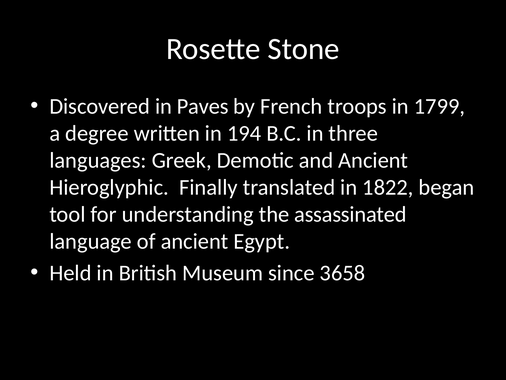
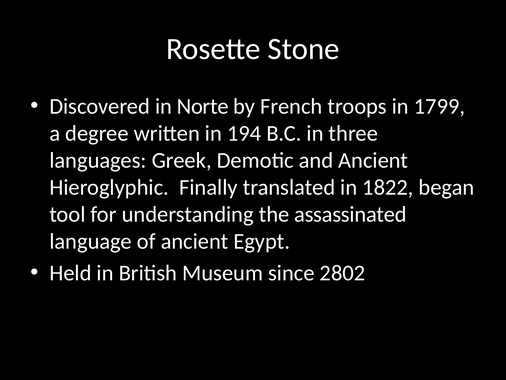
Paves: Paves -> Norte
3658: 3658 -> 2802
